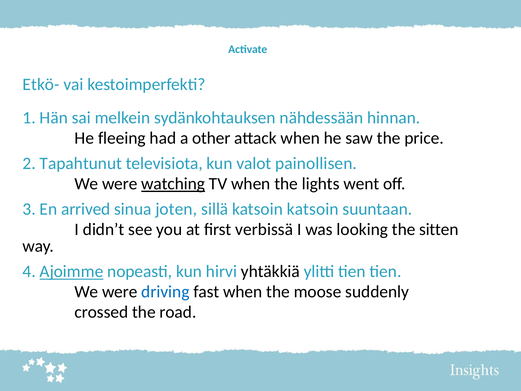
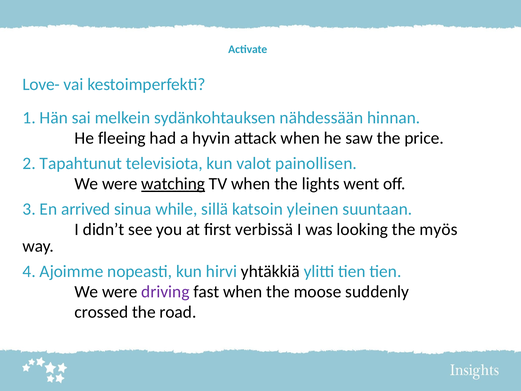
Etkö-: Etkö- -> Love-
other: other -> hyvin
joten: joten -> while
katsoin katsoin: katsoin -> yleinen
sitten: sitten -> myös
Ajoimme underline: present -> none
driving colour: blue -> purple
